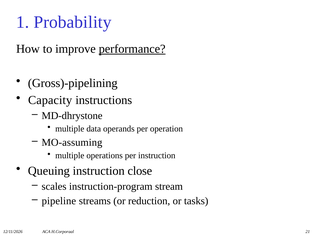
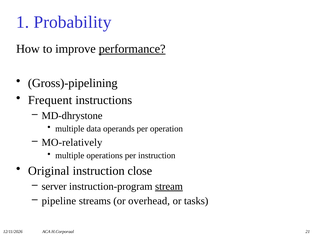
Capacity: Capacity -> Frequent
MO-assuming: MO-assuming -> MO-relatively
Queuing: Queuing -> Original
scales: scales -> server
stream underline: none -> present
reduction: reduction -> overhead
